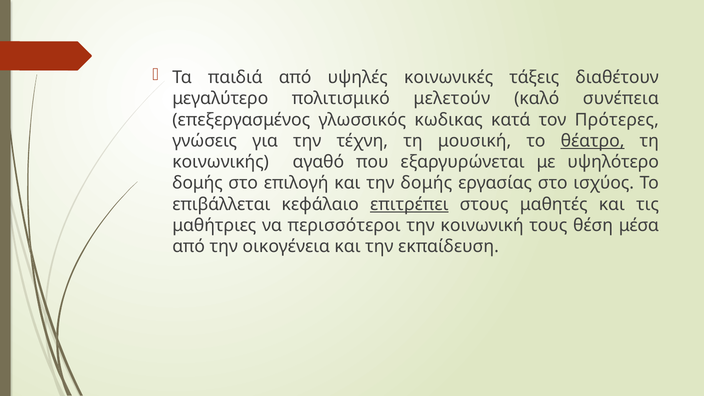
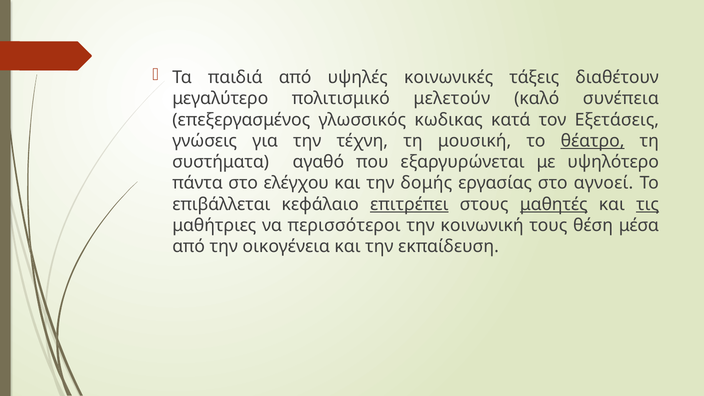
Πρότερες: Πρότερες -> Εξετάσεις
κοινωνικής: κοινωνικής -> συστήματα
δομής at (198, 183): δομής -> πάντα
επιλογή: επιλογή -> ελέγχου
ισχύος: ισχύος -> αγνοεί
μαθητές underline: none -> present
τις underline: none -> present
